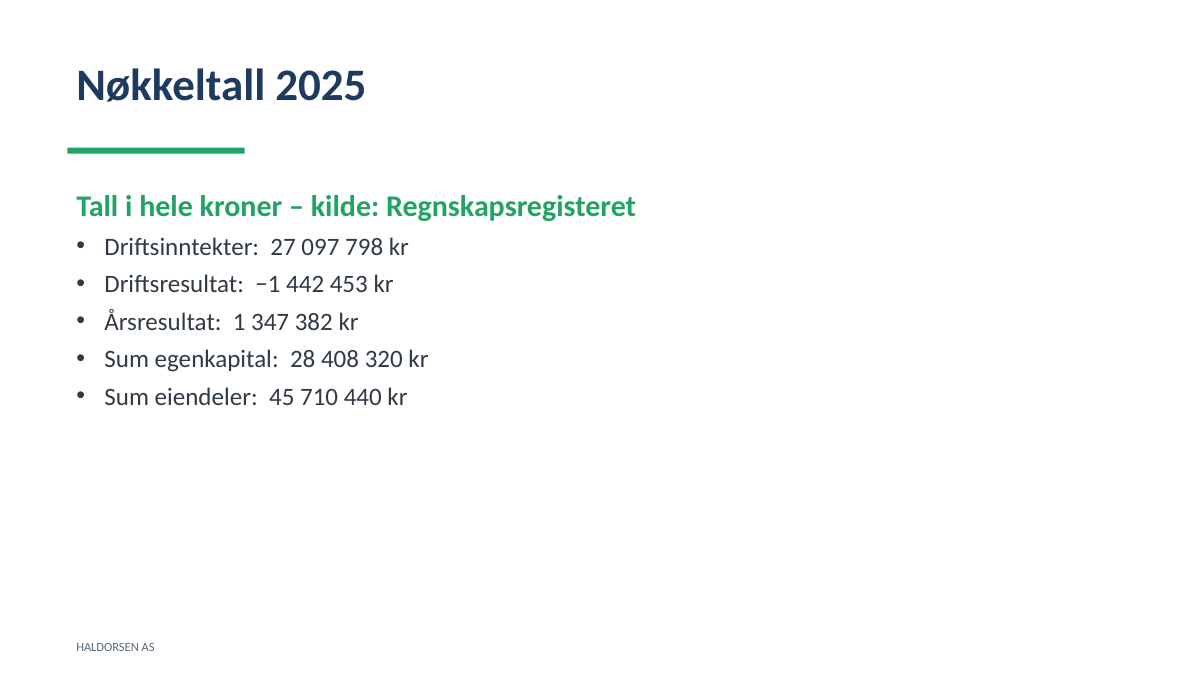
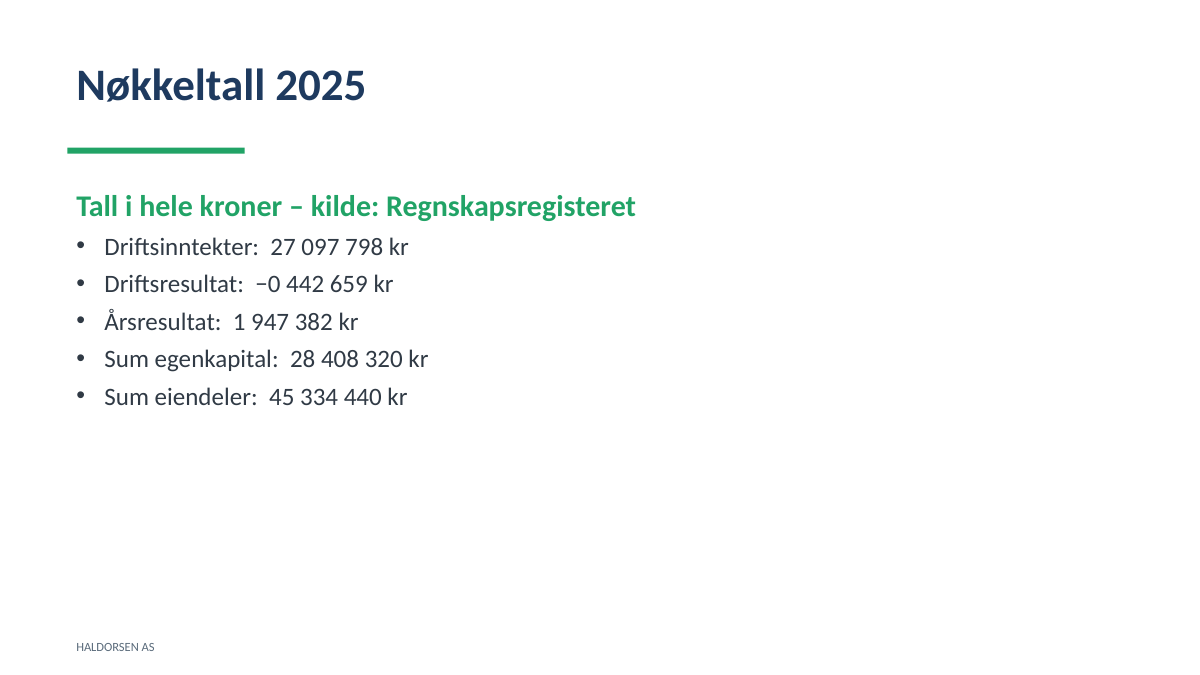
−1: −1 -> −0
453: 453 -> 659
347: 347 -> 947
710: 710 -> 334
